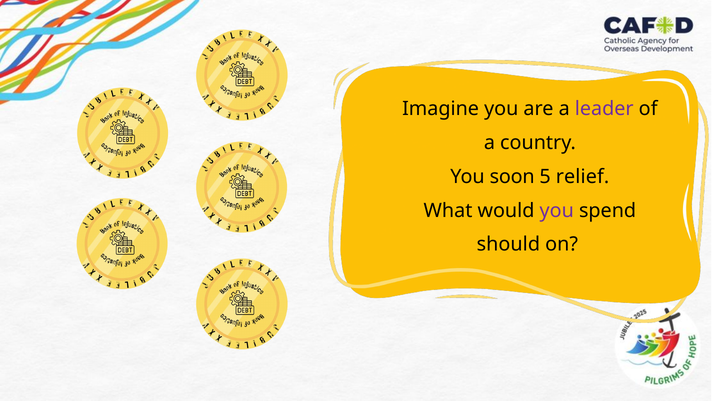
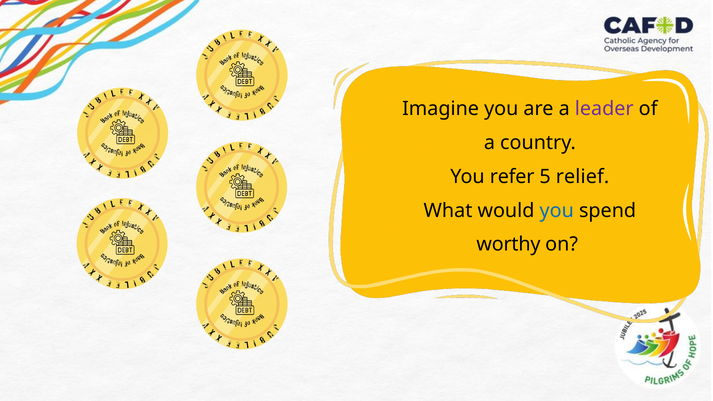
soon: soon -> refer
you at (557, 211) colour: purple -> blue
should: should -> worthy
